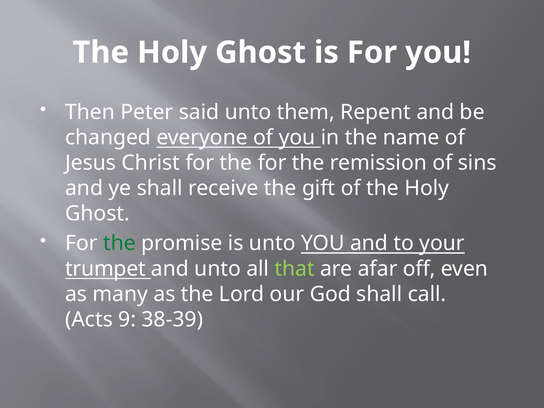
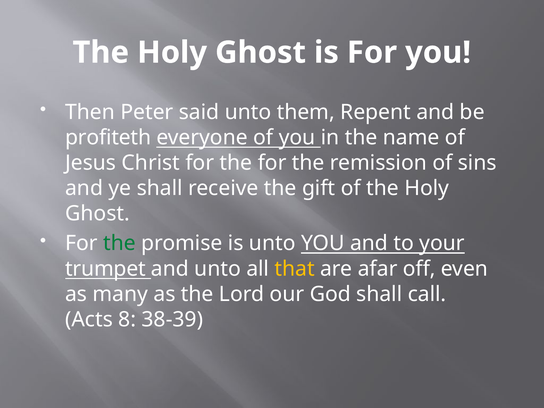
changed: changed -> profiteth
that colour: light green -> yellow
9: 9 -> 8
